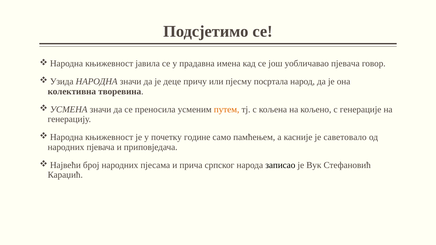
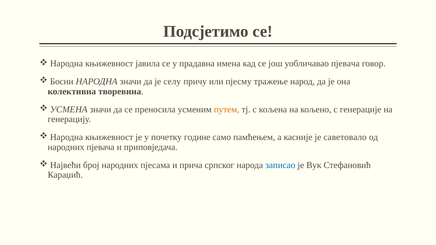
Узида: Узида -> Босни
деце: деце -> селу
посртала: посртала -> тражење
записао colour: black -> blue
